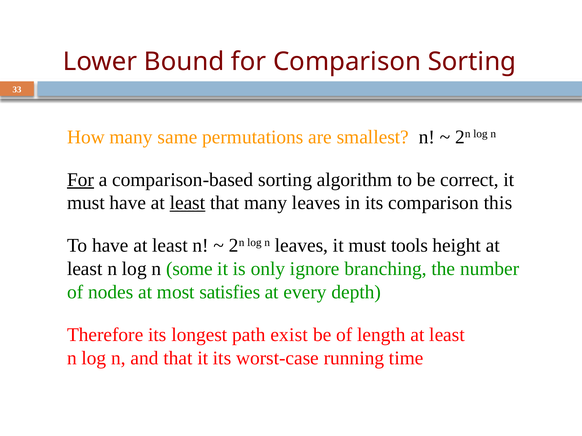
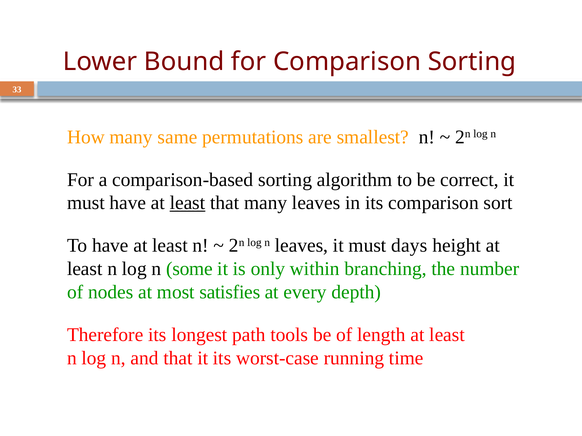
For at (81, 180) underline: present -> none
this: this -> sort
tools: tools -> days
ignore: ignore -> within
exist: exist -> tools
